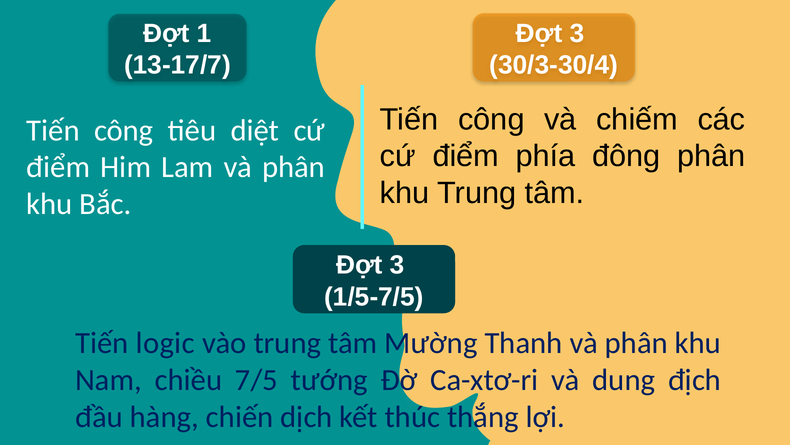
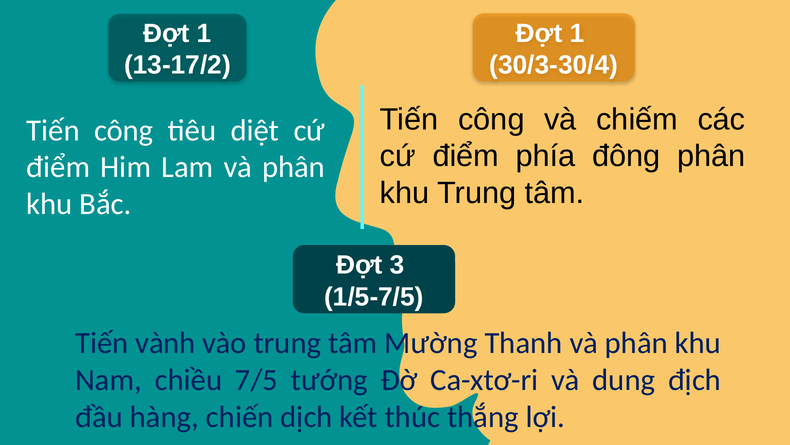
3 at (577, 33): 3 -> 1
13-17/7: 13-17/7 -> 13-17/2
logic: logic -> vành
